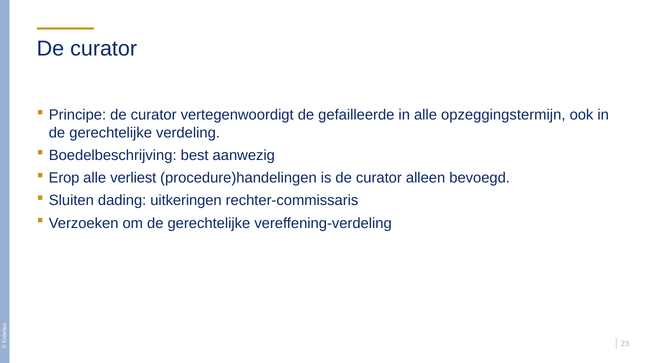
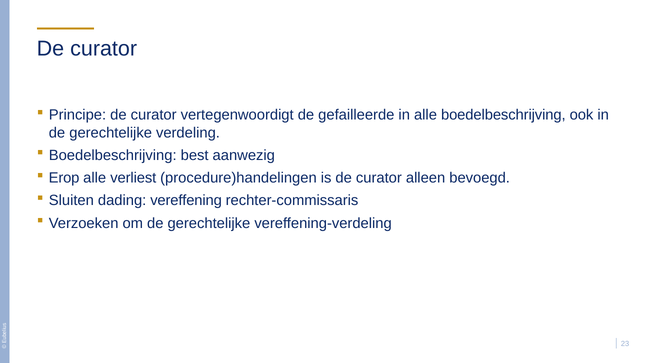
alle opzeggingstermijn: opzeggingstermijn -> boedelbeschrijving
uitkeringen: uitkeringen -> vereffening
